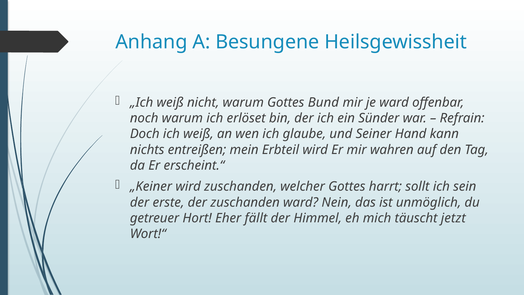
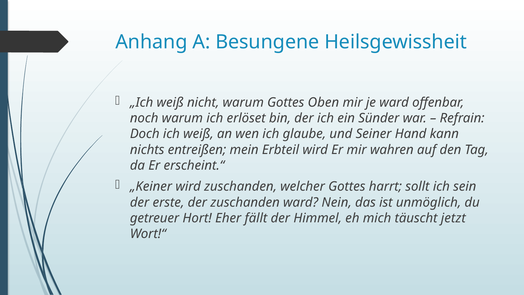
Bund: Bund -> Oben
